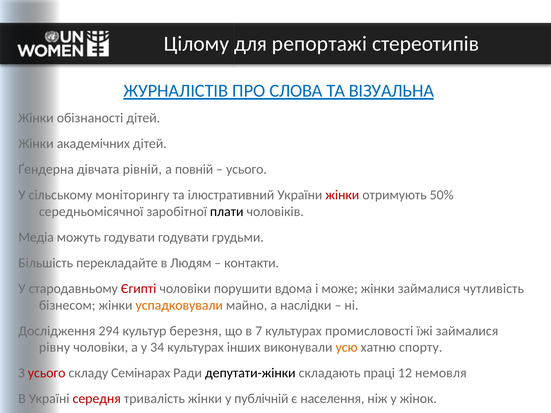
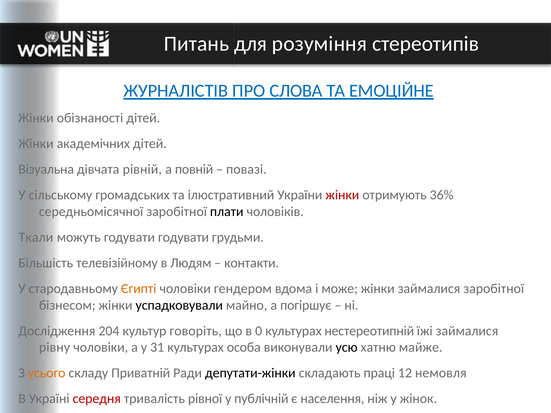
Цілому: Цілому -> Питань
репортажі: репортажі -> розуміння
ВІЗУАЛЬНА: ВІЗУАЛЬНА -> ЕМОЦІЙНЕ
Ґендерна: Ґендерна -> Візуальна
усього at (246, 169): усього -> повазі
моніторингу: моніторингу -> громадських
50%: 50% -> 36%
Медіа: Медіа -> Ткали
перекладайте: перекладайте -> телевізійному
Єгипті colour: red -> orange
порушити: порушити -> гендером
займалися чутливість: чутливість -> заробітної
успадковували colour: orange -> black
наслідки: наслідки -> погіршує
294: 294 -> 204
березня: березня -> говоріть
7: 7 -> 0
промисловості: промисловості -> нестереотипній
34: 34 -> 31
інших: інших -> особа
усю colour: orange -> black
спорту: спорту -> майже
усього at (47, 373) colour: red -> orange
Семінарах: Семінарах -> Приватній
тривалість жінки: жінки -> рівної
